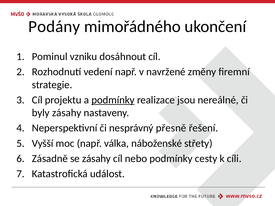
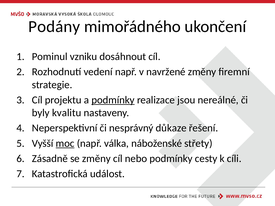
byly zásahy: zásahy -> kvalitu
přesně: přesně -> důkaze
moc underline: none -> present
se zásahy: zásahy -> změny
